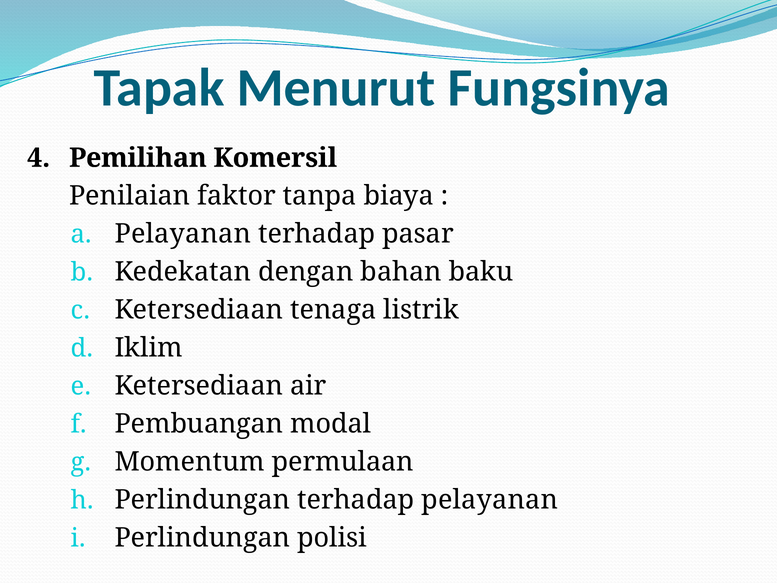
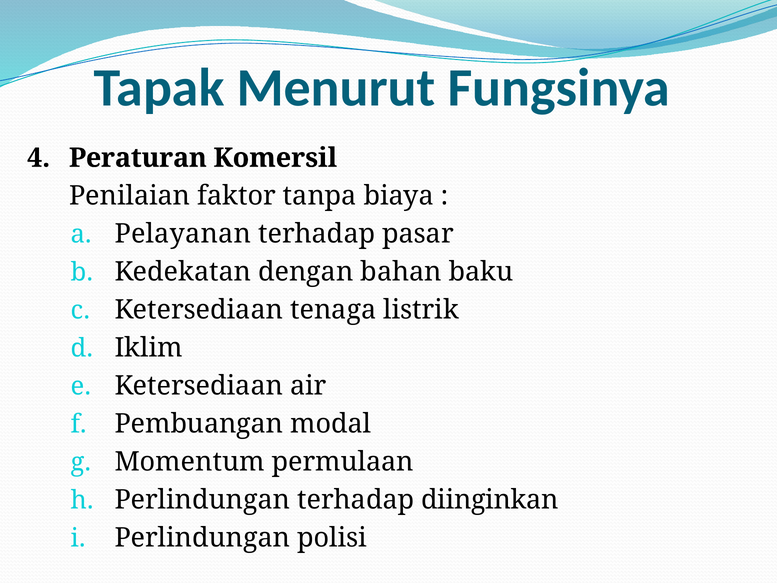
Pemilihan: Pemilihan -> Peraturan
terhadap pelayanan: pelayanan -> diinginkan
